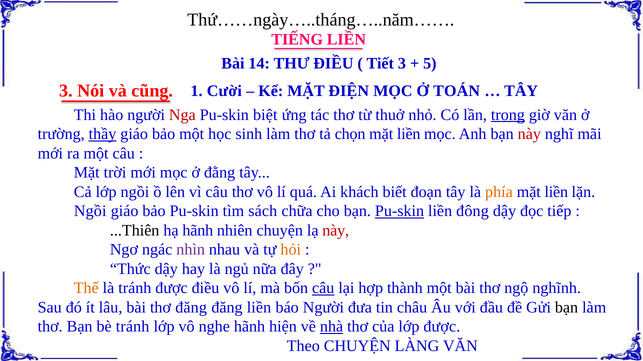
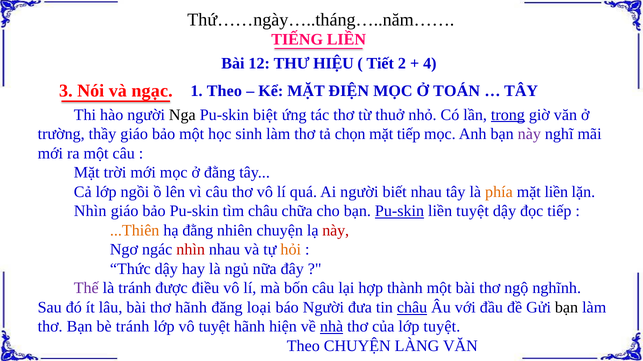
14: 14 -> 12
THƯ ĐIỀU: ĐIỀU -> HIỆU
Tiết 3: 3 -> 2
5: 5 -> 4
cũng: cũng -> ngạc
1 Cười: Cười -> Theo
Nga colour: red -> black
thầy underline: present -> none
liền at (409, 134): liền -> tiếp
này at (529, 134) colour: red -> purple
Ai khách: khách -> người
biết đoạn: đoạn -> nhau
Ngồi at (90, 211): Ngồi -> Nhìn
tìm sách: sách -> châu
liền đông: đông -> tuyệt
...Thiên colour: black -> orange
hạ hãnh: hãnh -> đằng
nhìn at (191, 250) colour: purple -> red
Thế colour: orange -> purple
câu at (323, 288) underline: present -> none
thơ đăng: đăng -> hãnh
đăng liền: liền -> loại
châu at (412, 308) underline: none -> present
vô nghe: nghe -> tuyệt
lớp được: được -> tuyệt
